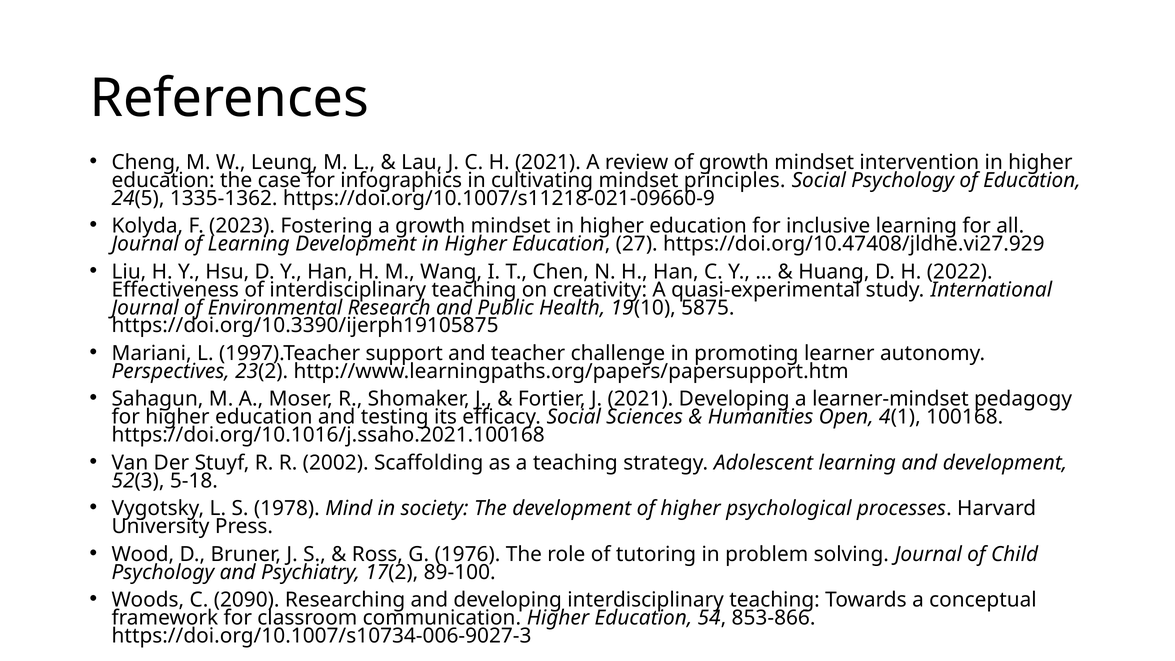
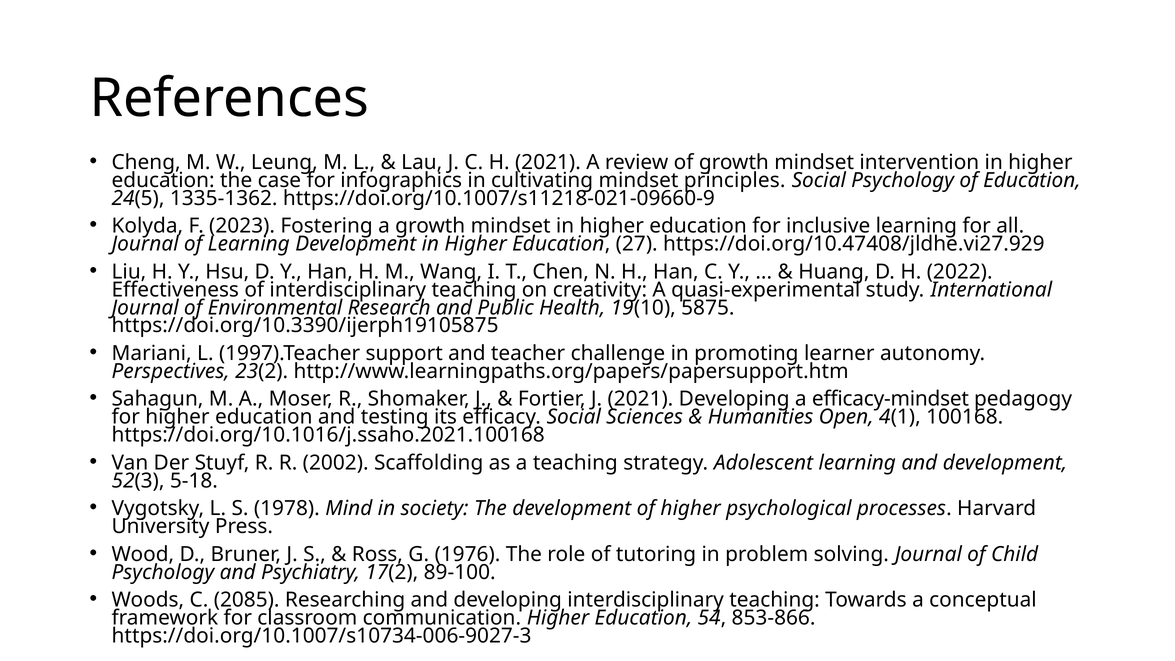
learner-mindset: learner-mindset -> efficacy-mindset
2090: 2090 -> 2085
